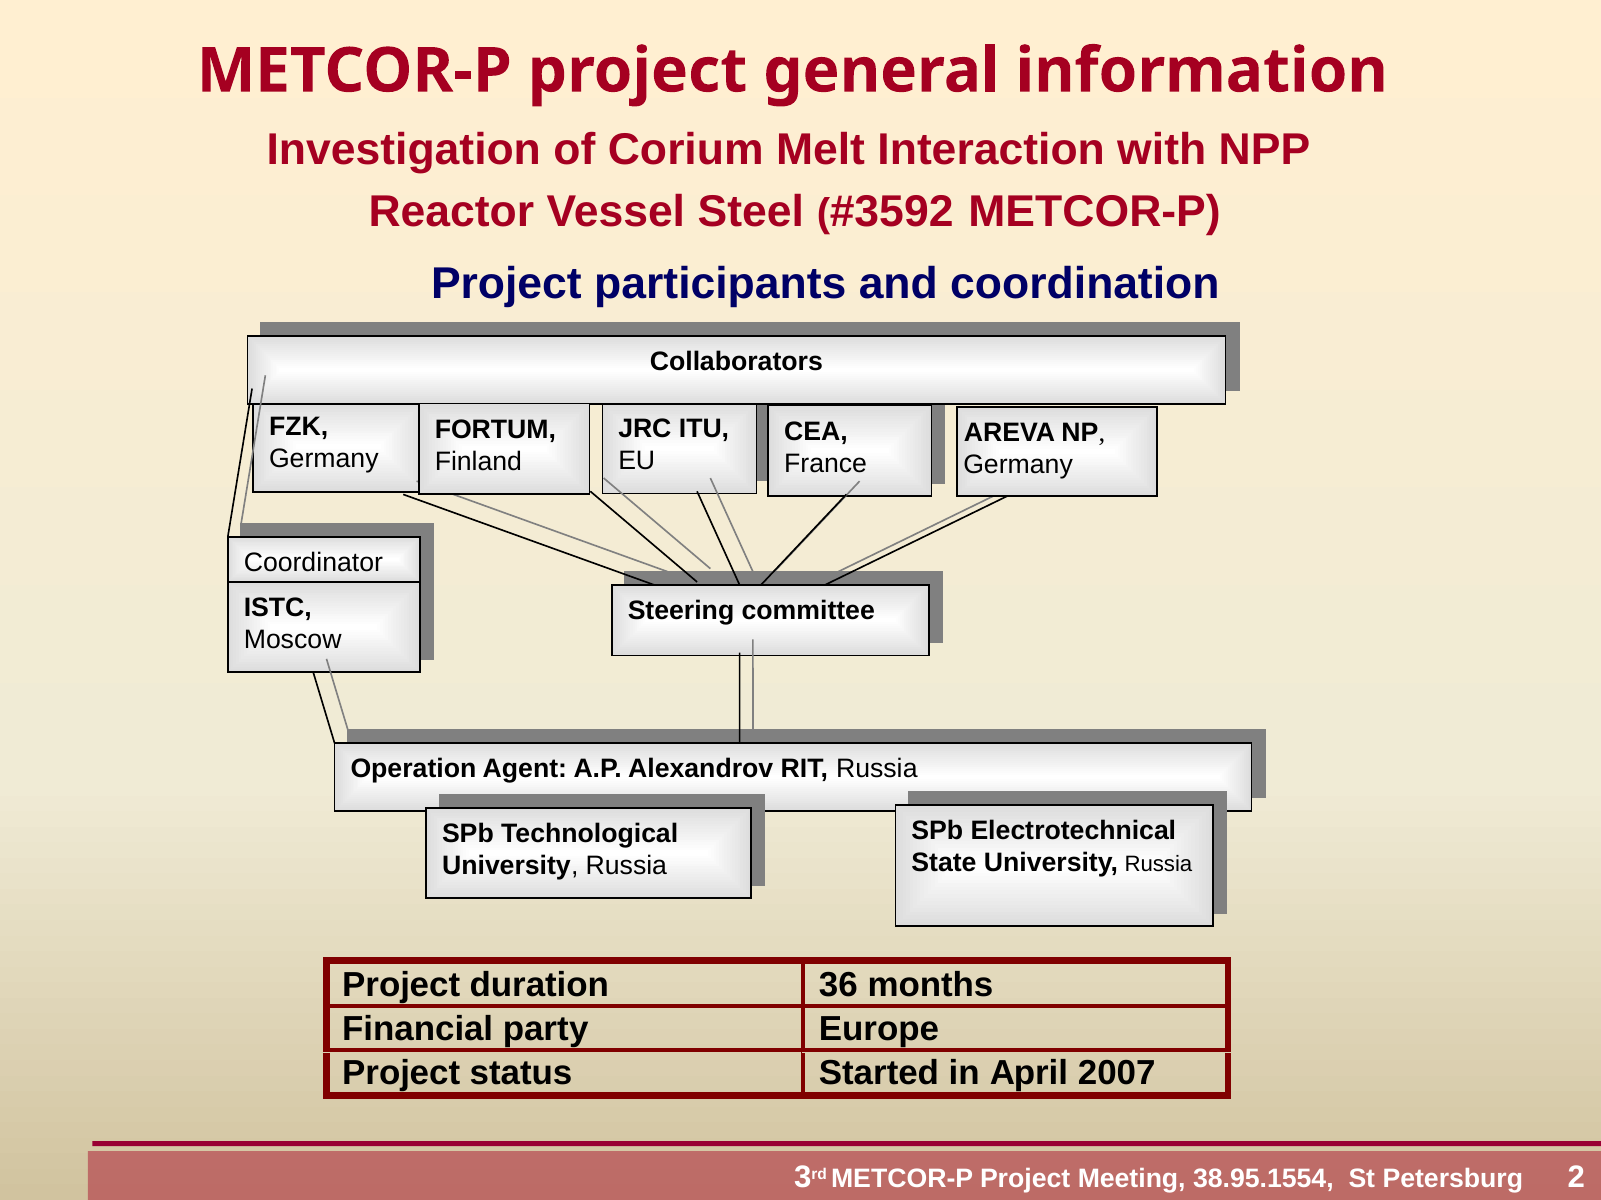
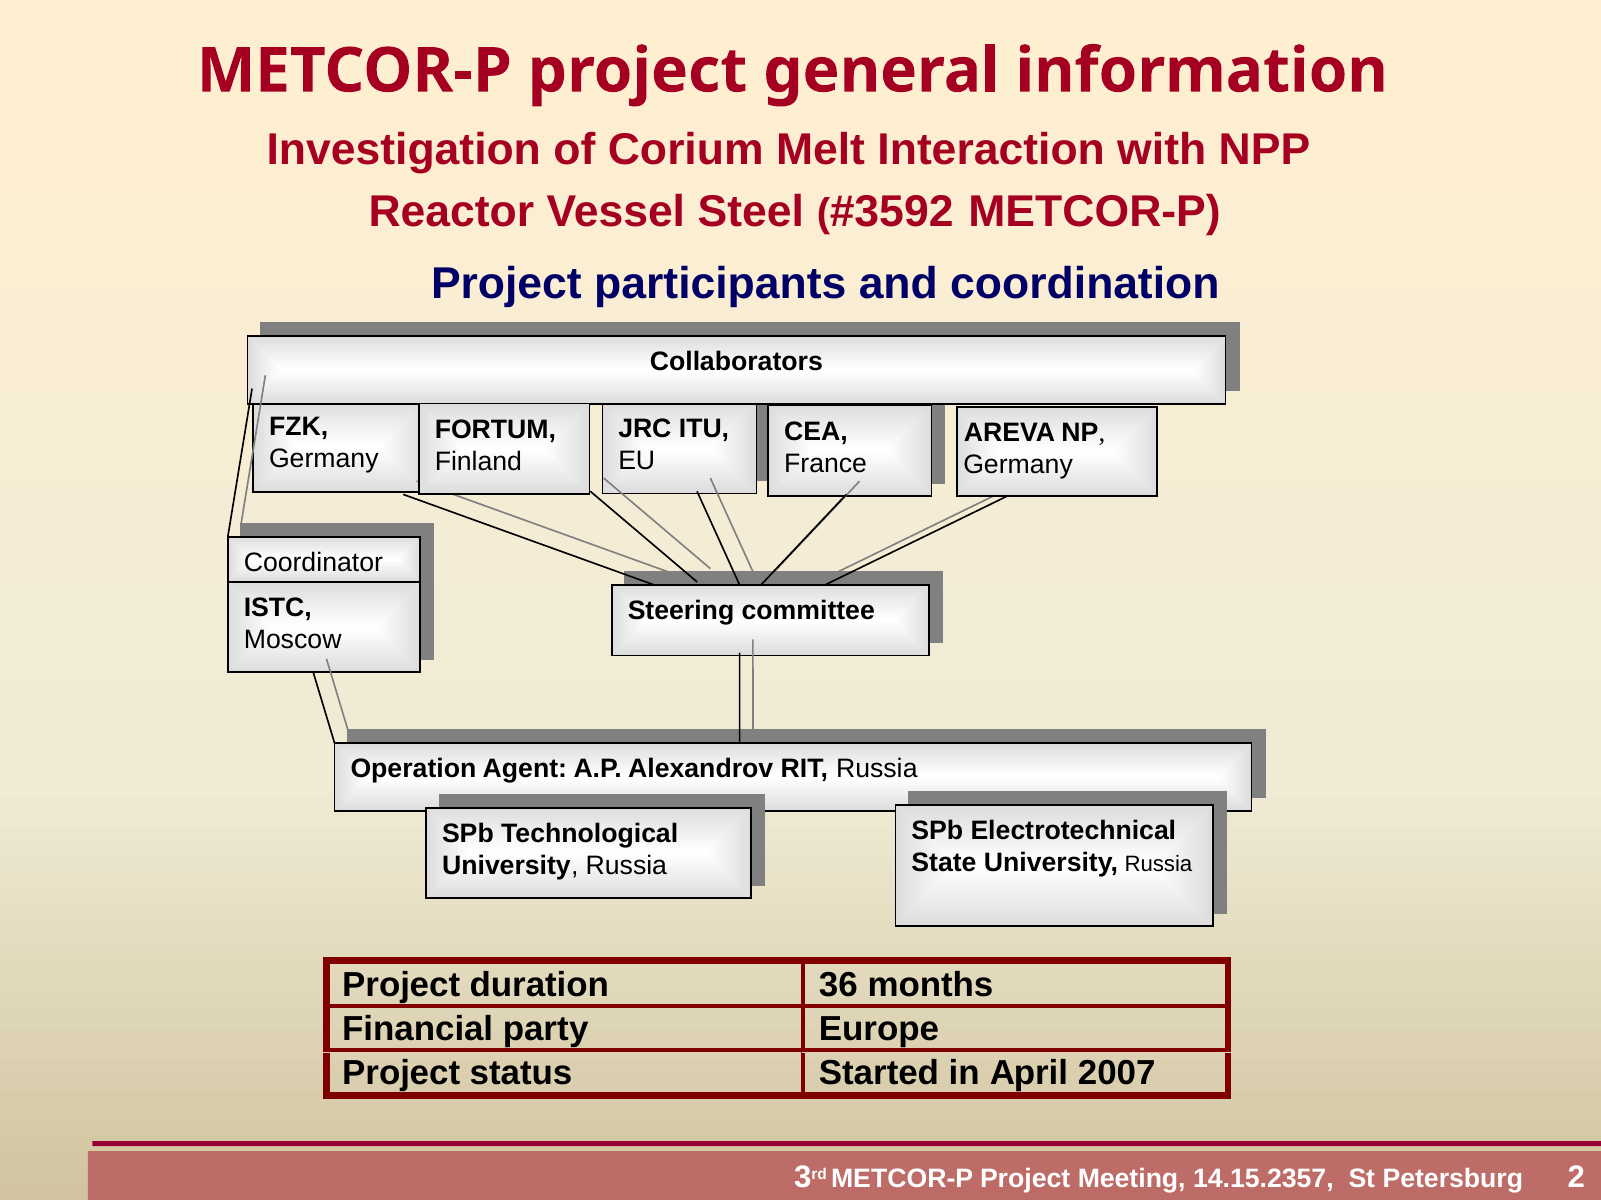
38.95.1554: 38.95.1554 -> 14.15.2357
